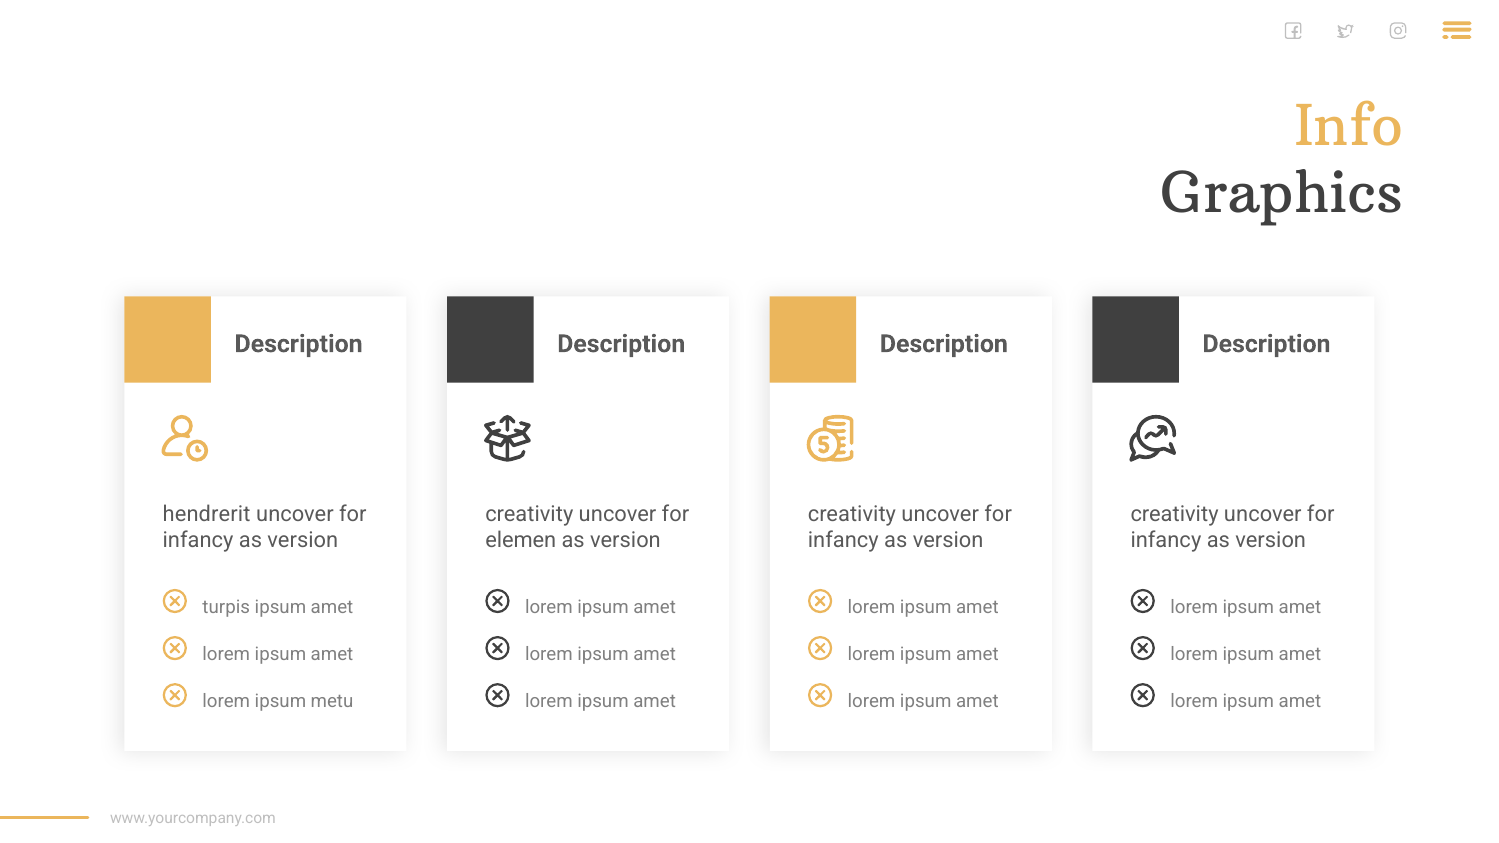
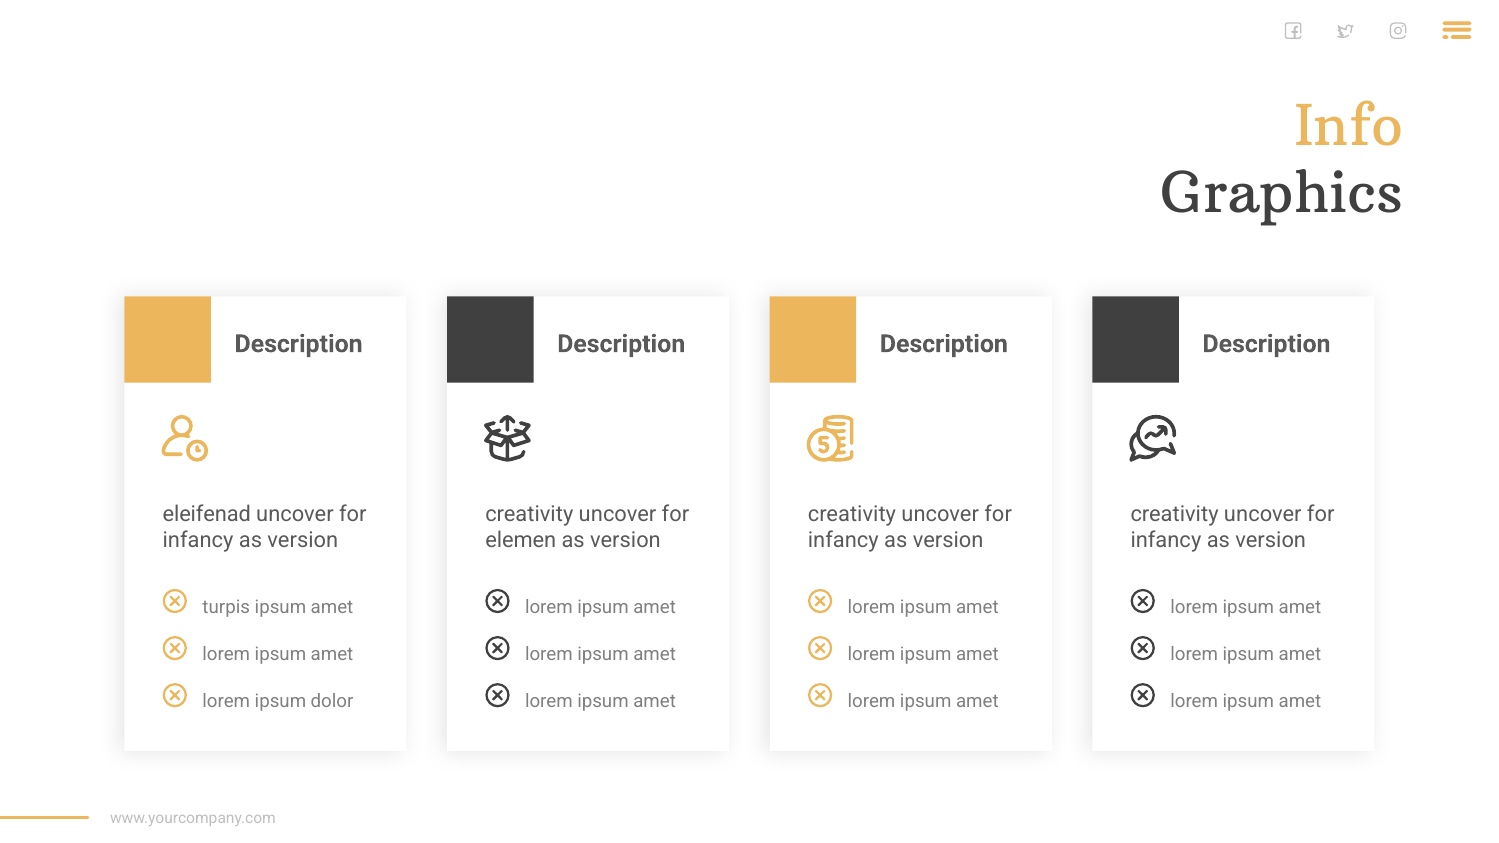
hendrerit: hendrerit -> eleifenad
metu: metu -> dolor
